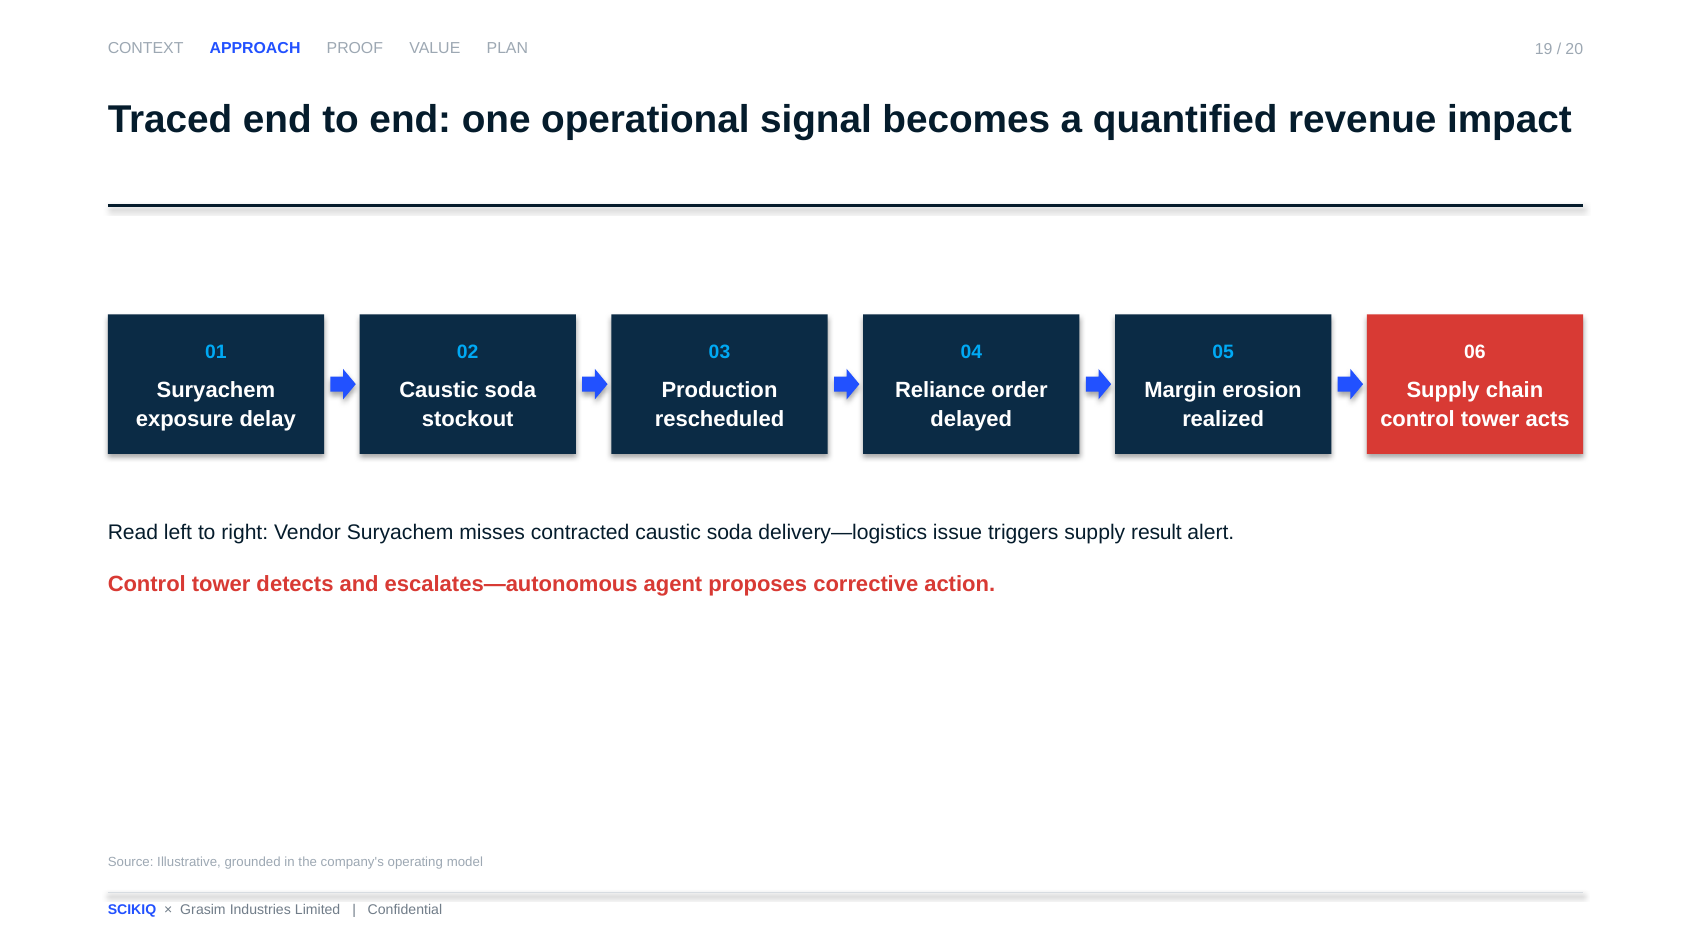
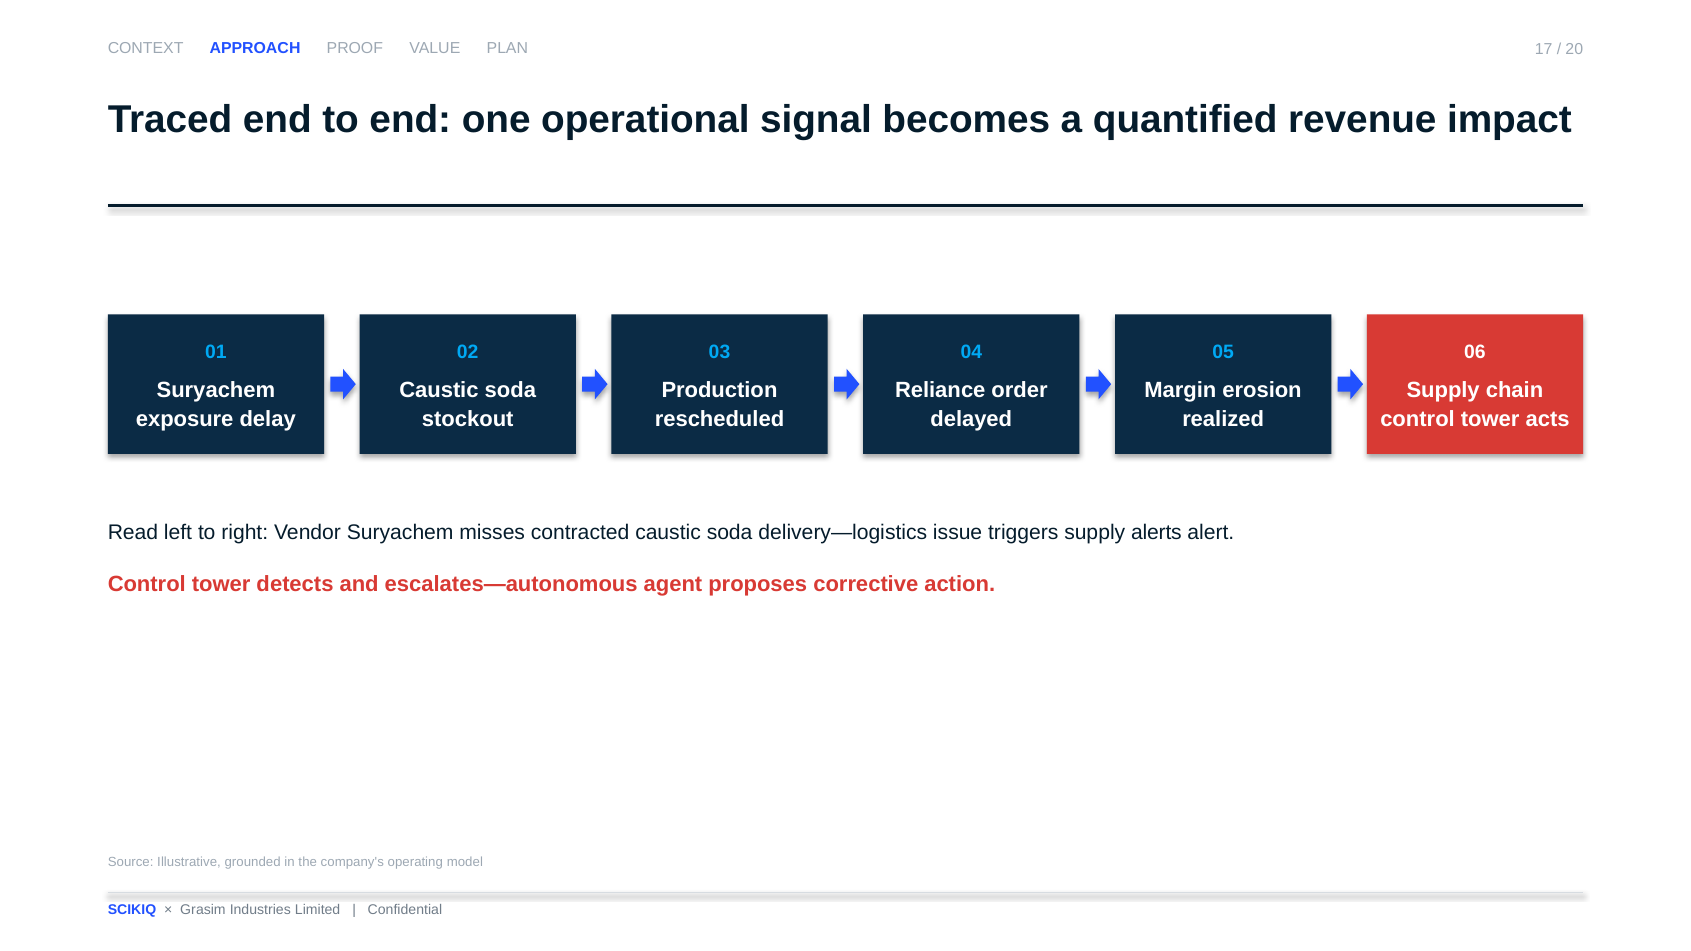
19: 19 -> 17
result: result -> alerts
